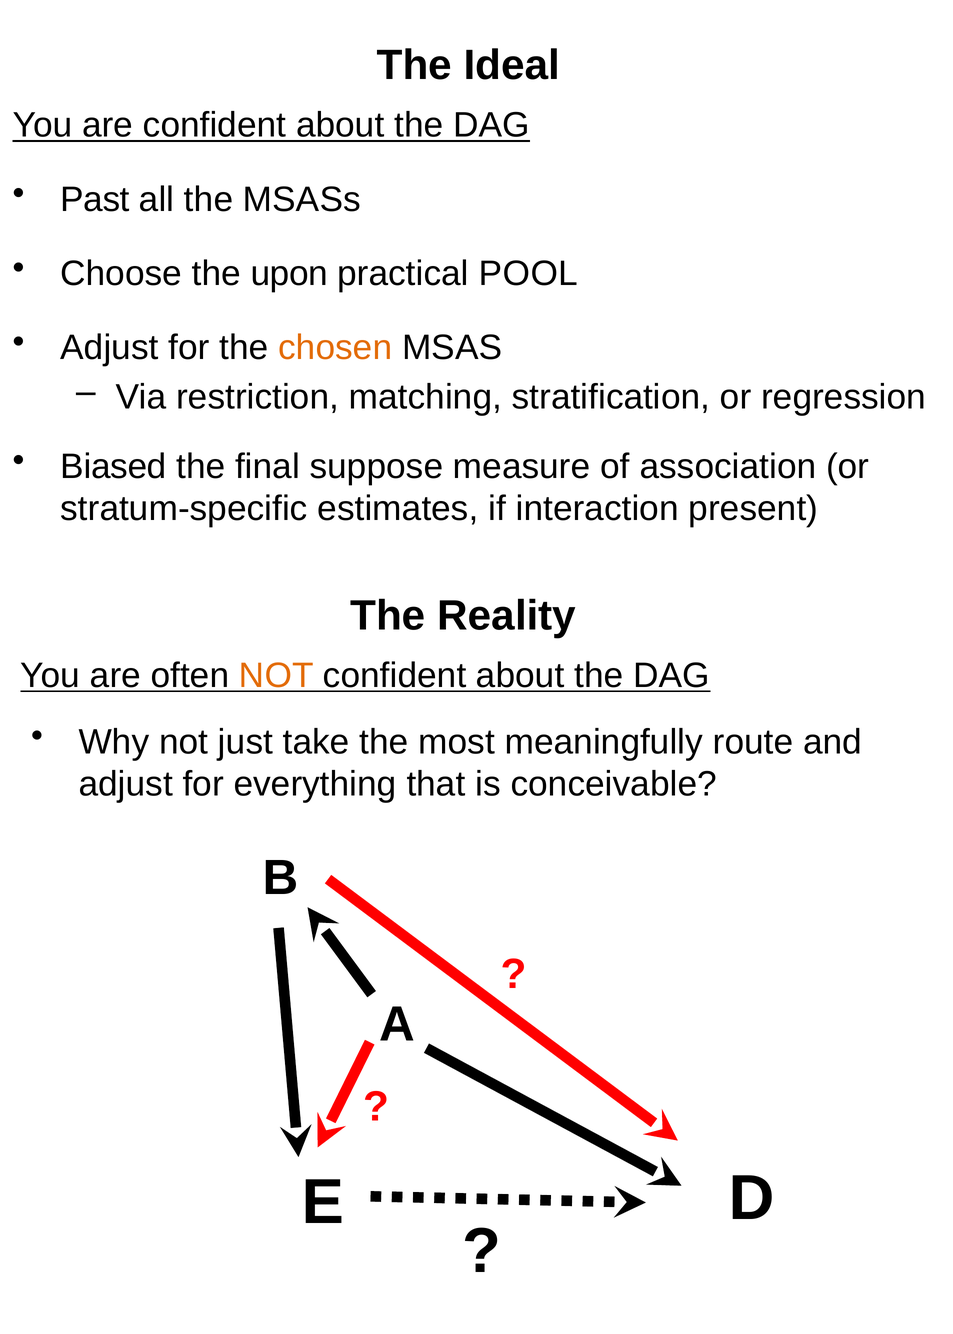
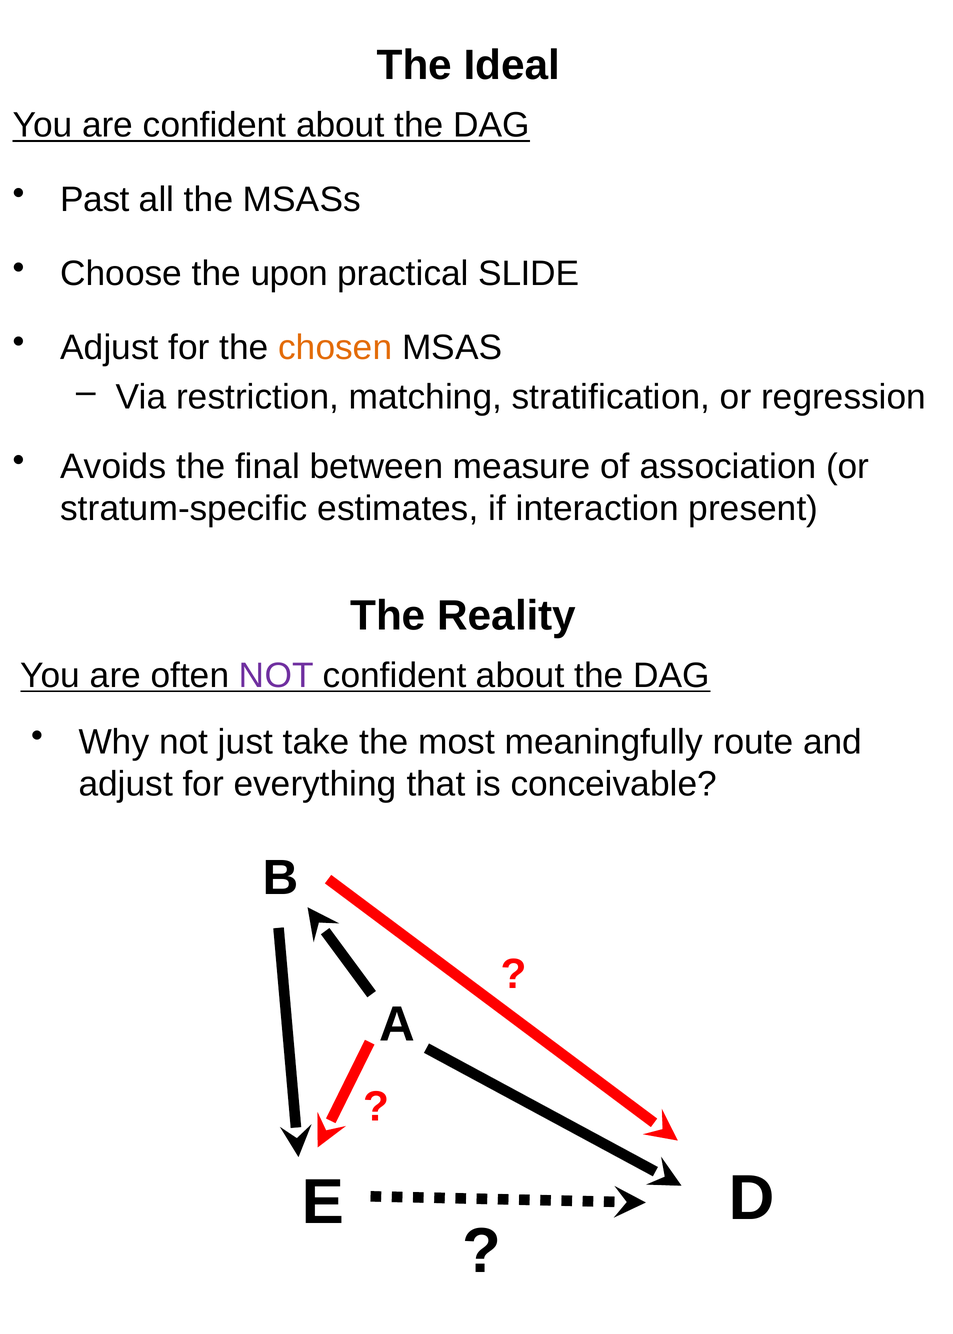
POOL: POOL -> SLIDE
Biased: Biased -> Avoids
suppose: suppose -> between
NOT at (276, 676) colour: orange -> purple
